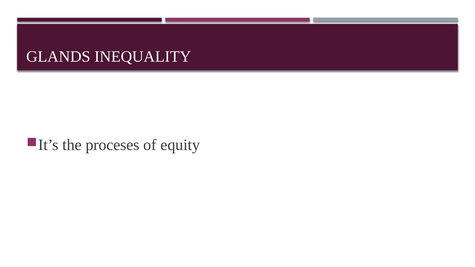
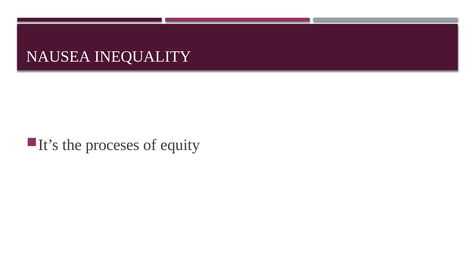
GLANDS: GLANDS -> NAUSEA
